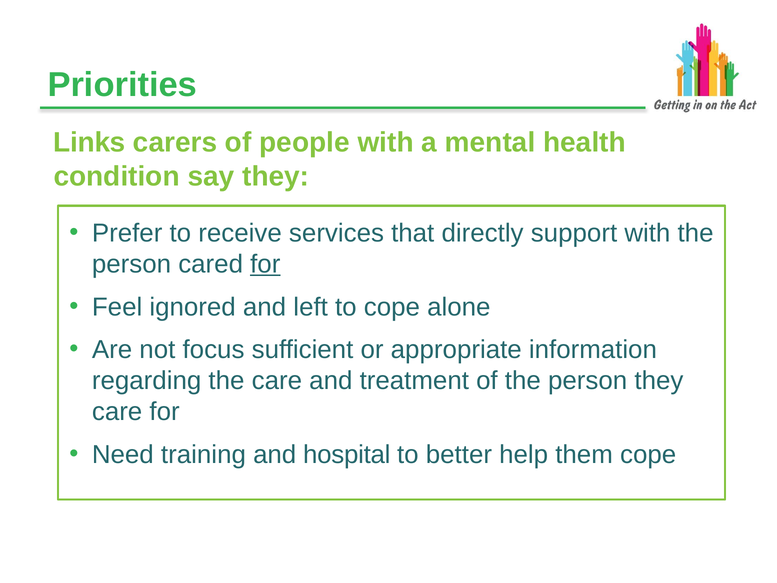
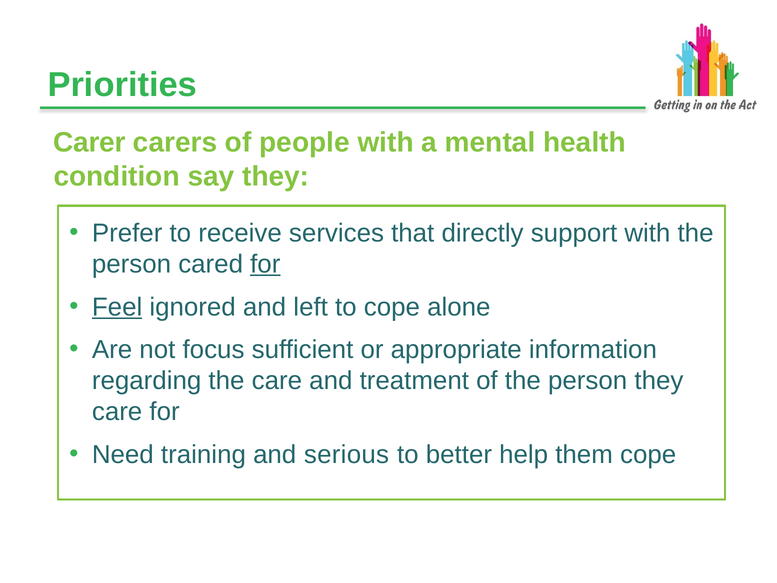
Links: Links -> Carer
Feel underline: none -> present
hospital: hospital -> serious
